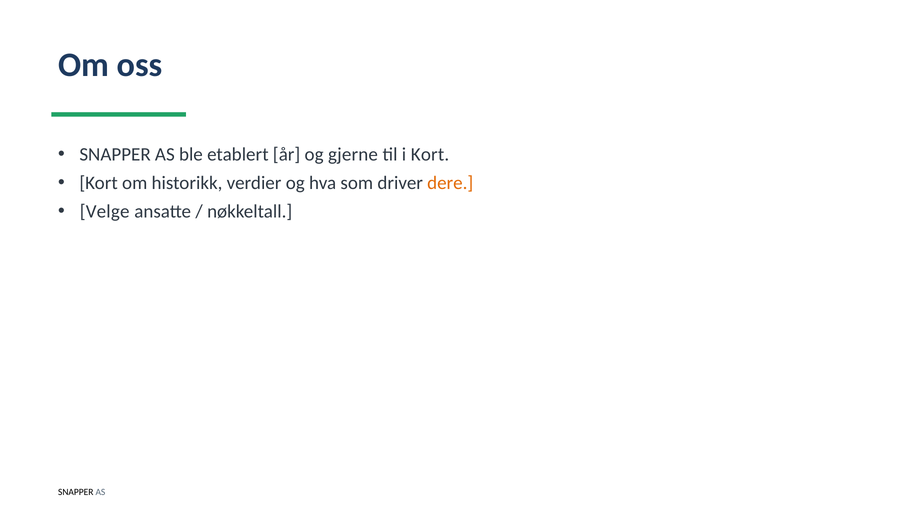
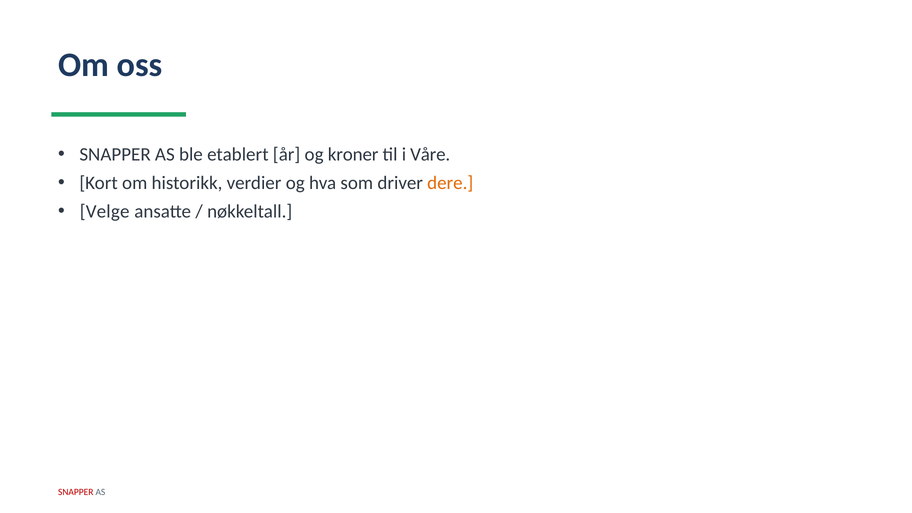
gjerne: gjerne -> kroner
i Kort: Kort -> Våre
SNAPPER at (76, 492) colour: black -> red
